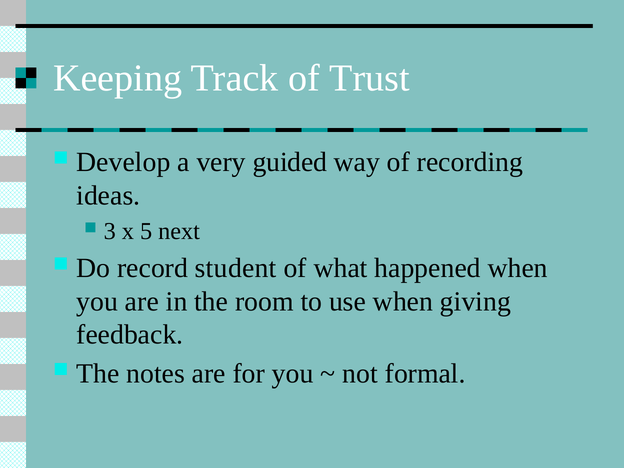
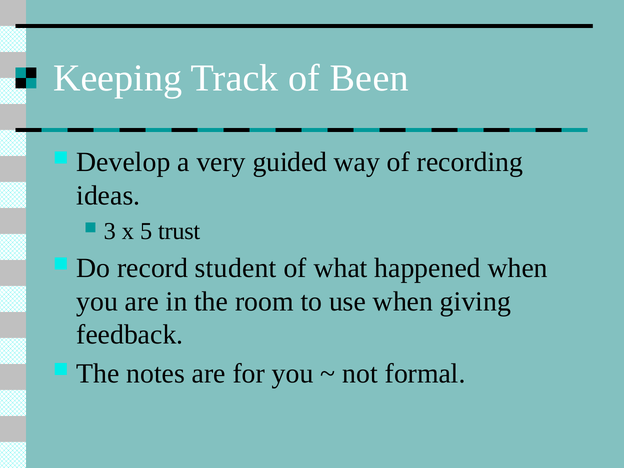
Trust: Trust -> Been
next: next -> trust
